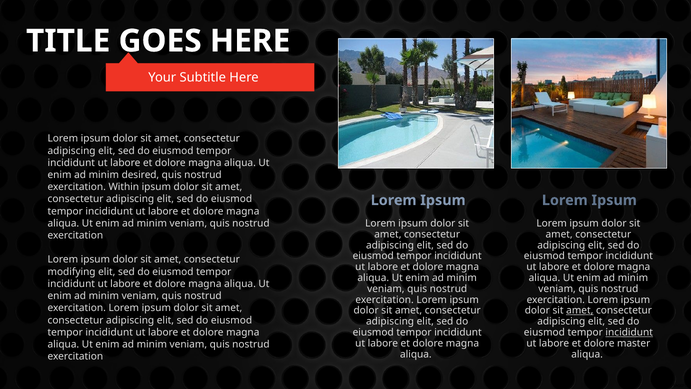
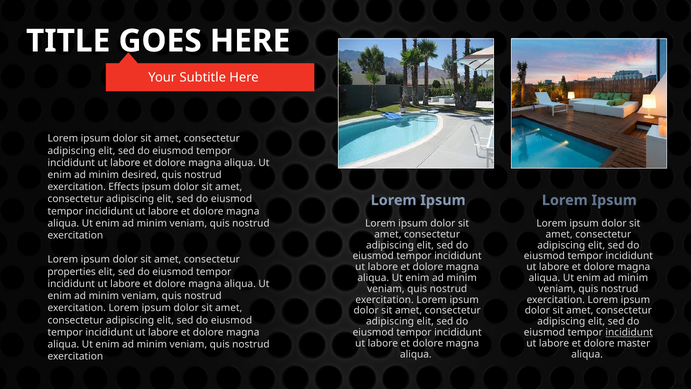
Within: Within -> Effects
modifying: modifying -> properties
amet at (580, 310) underline: present -> none
